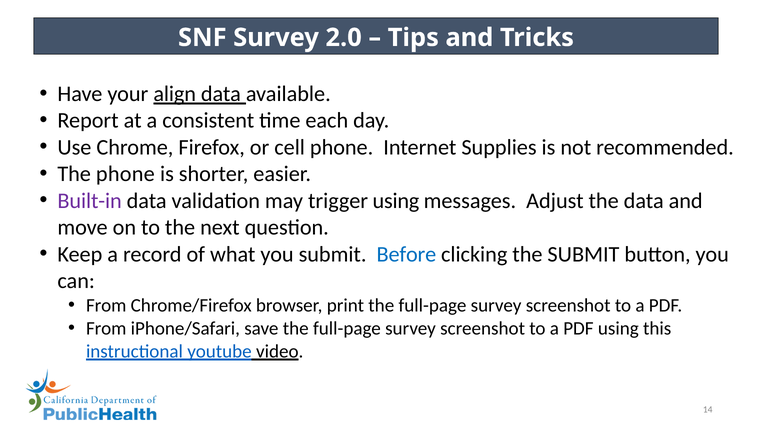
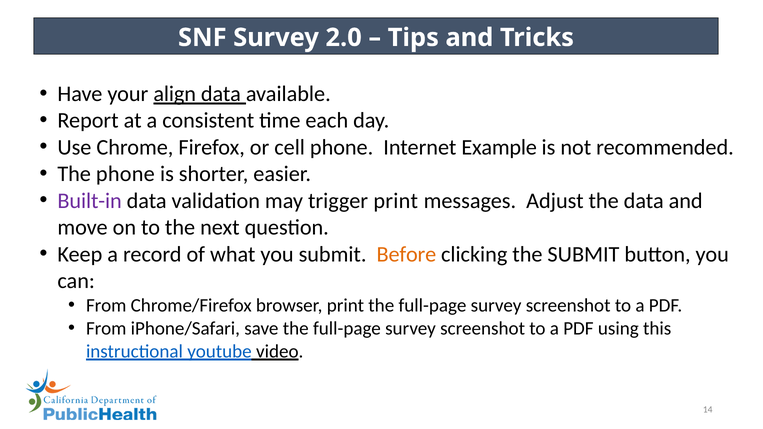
Supplies: Supplies -> Example
trigger using: using -> print
Before colour: blue -> orange
